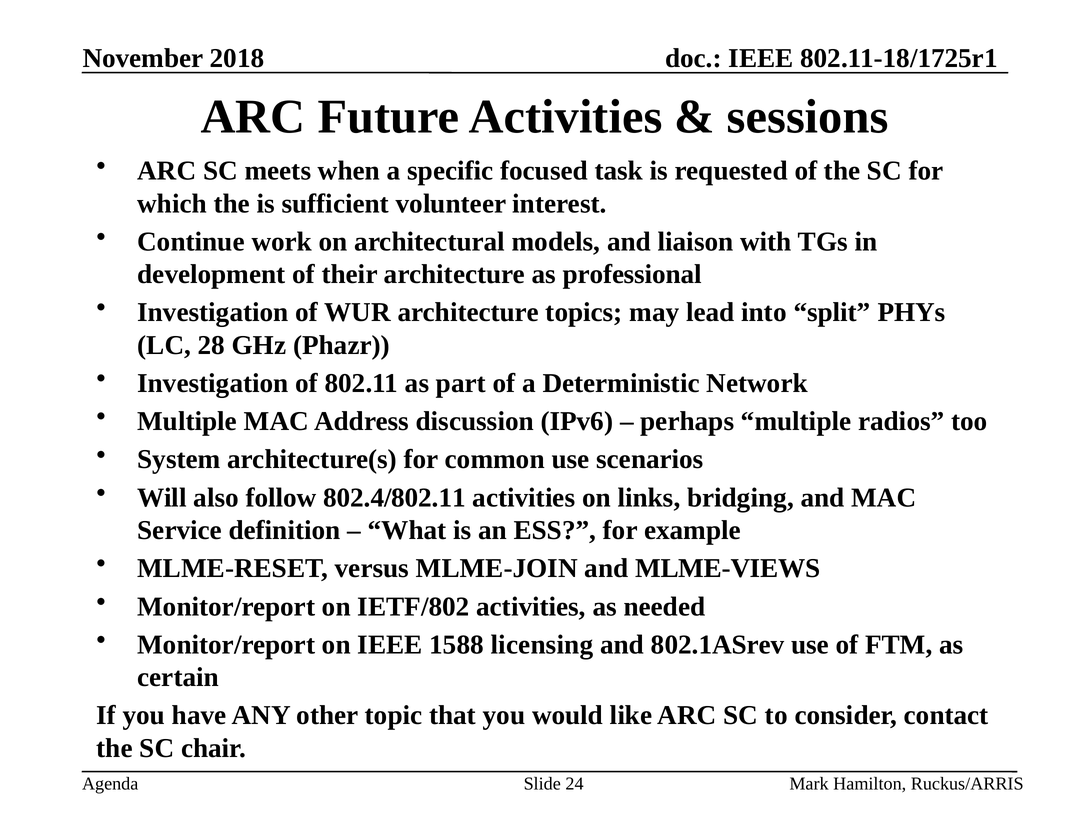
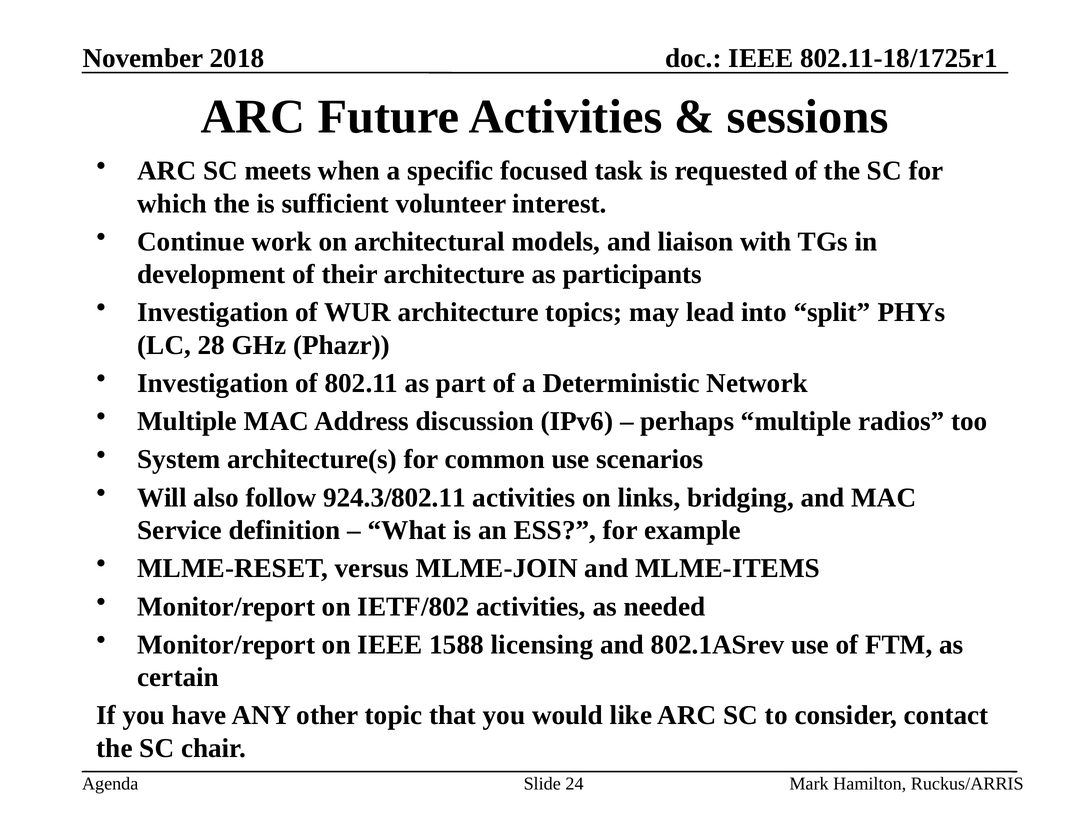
professional: professional -> participants
802.4/802.11: 802.4/802.11 -> 924.3/802.11
MLME-VIEWS: MLME-VIEWS -> MLME-ITEMS
